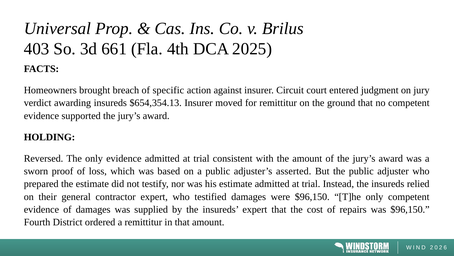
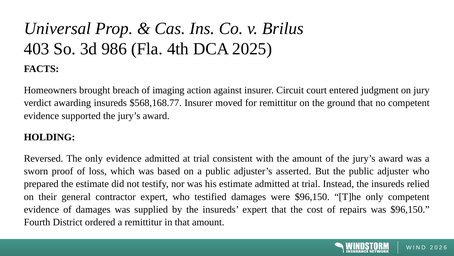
661: 661 -> 986
specific: specific -> imaging
$654,354.13: $654,354.13 -> $568,168.77
